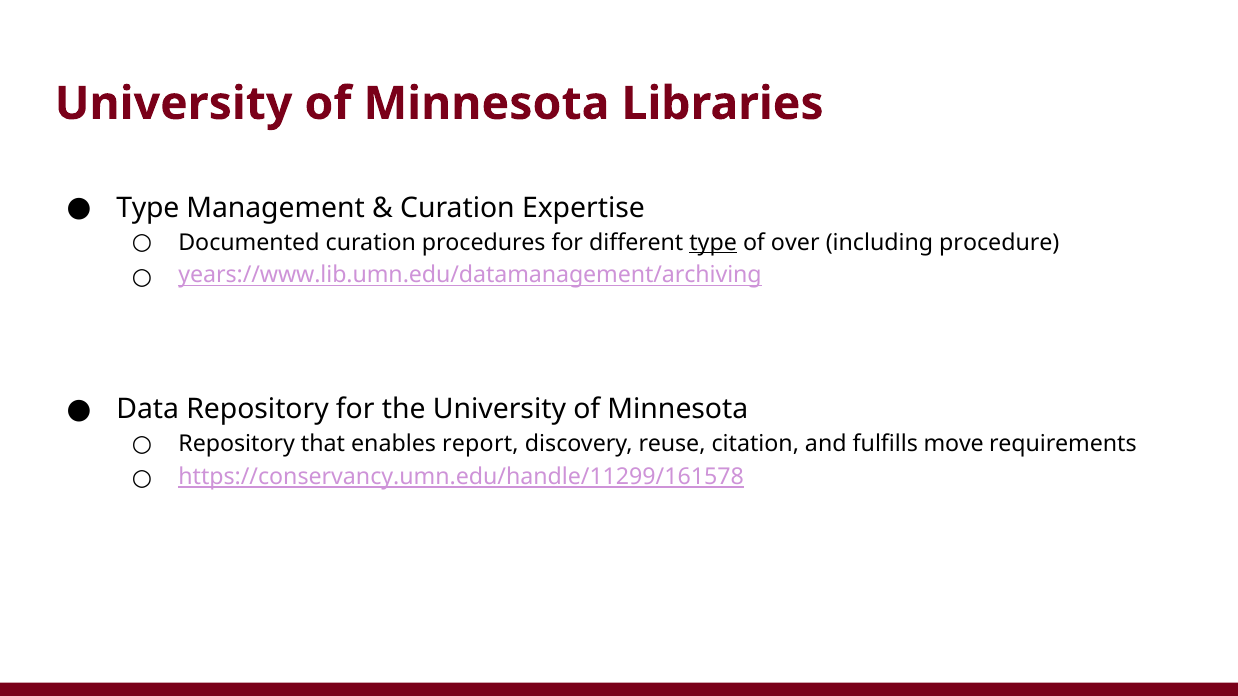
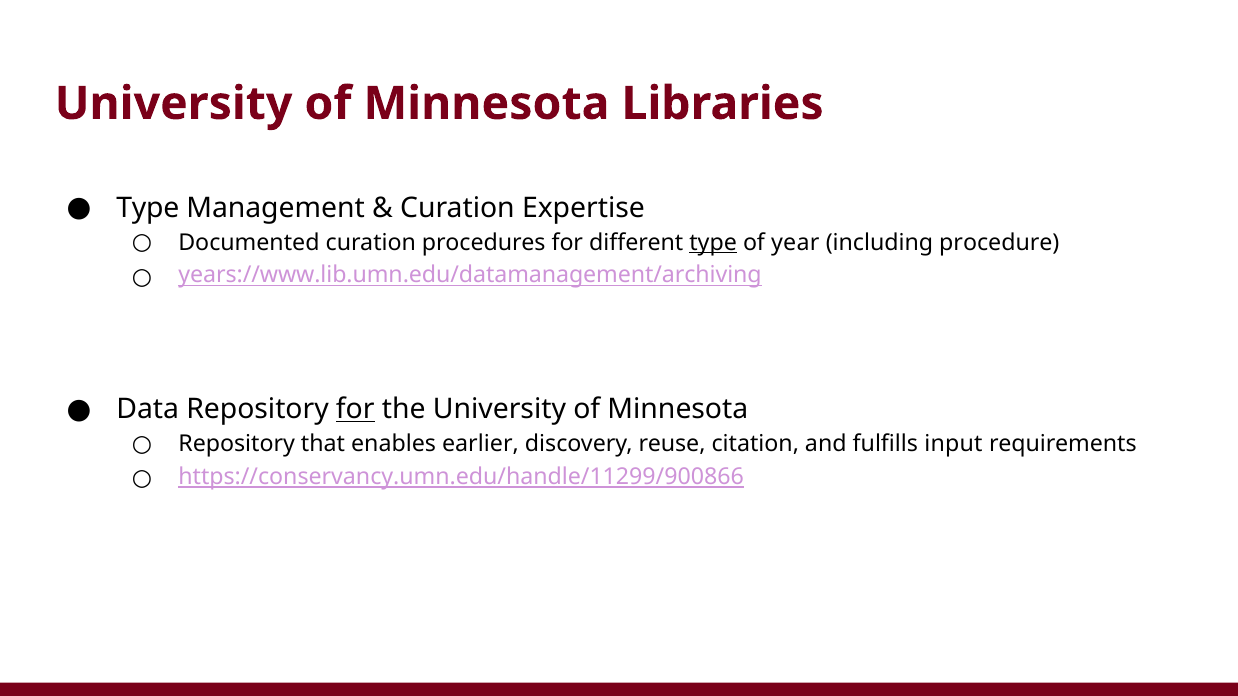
over: over -> year
for at (355, 409) underline: none -> present
report: report -> earlier
move: move -> input
https://conservancy.umn.edu/handle/11299/161578: https://conservancy.umn.edu/handle/11299/161578 -> https://conservancy.umn.edu/handle/11299/900866
